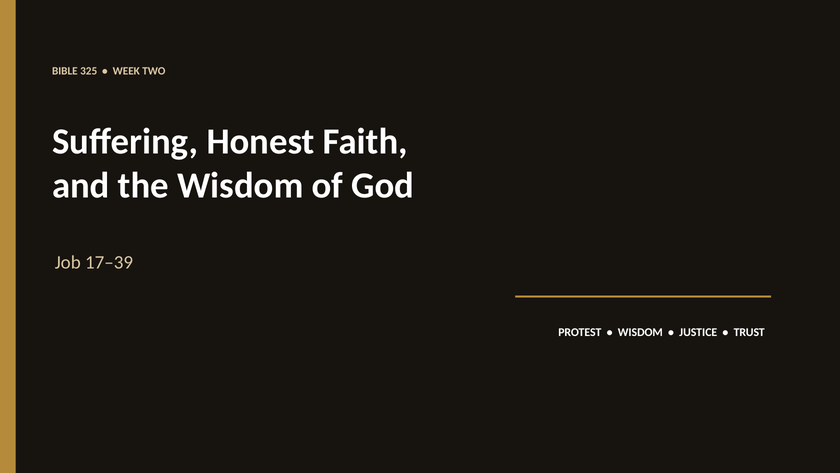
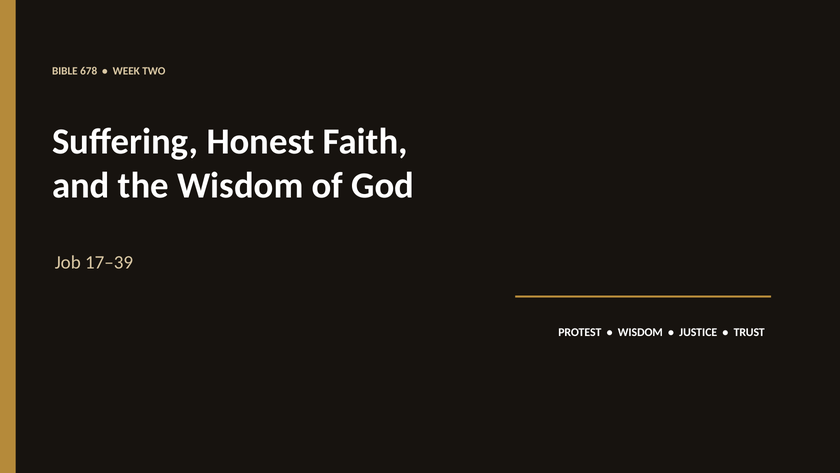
325: 325 -> 678
